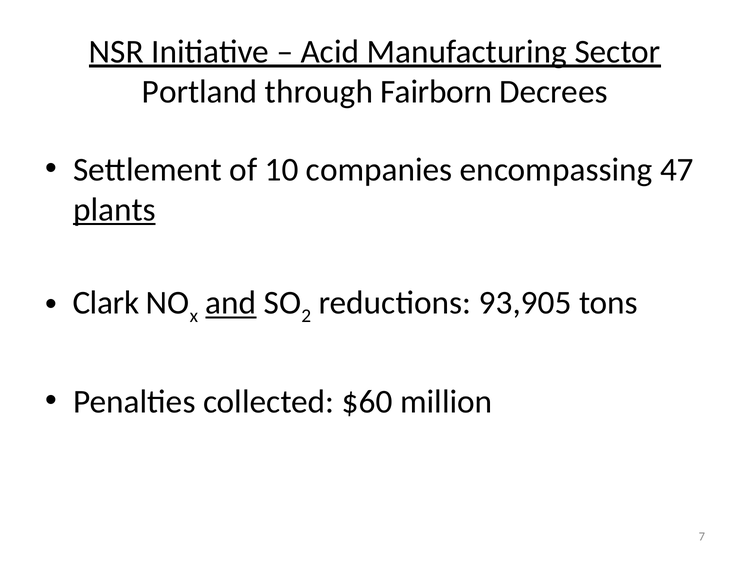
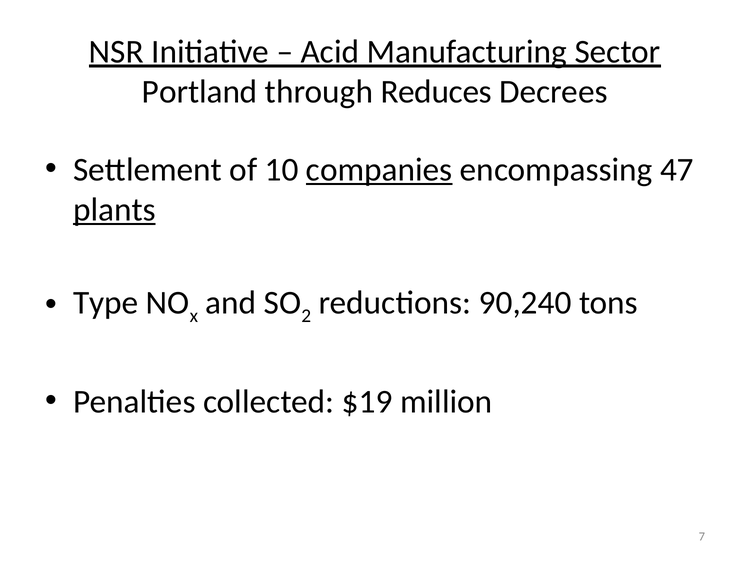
Fairborn: Fairborn -> Reduces
companies underline: none -> present
Clark: Clark -> Type
and underline: present -> none
93,905: 93,905 -> 90,240
$60: $60 -> $19
